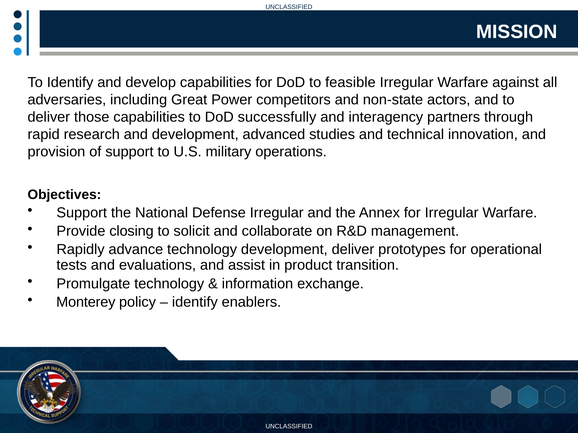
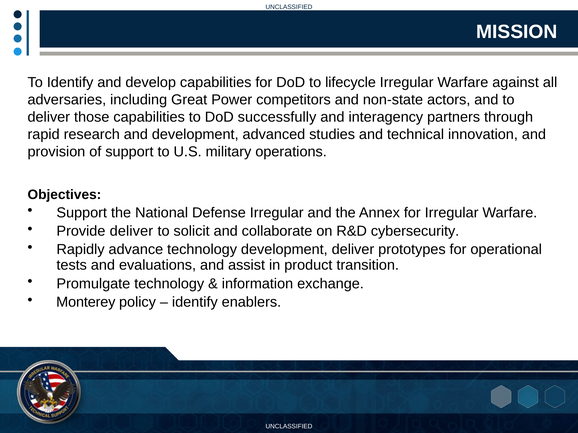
feasible: feasible -> lifecycle
Provide closing: closing -> deliver
management: management -> cybersecurity
